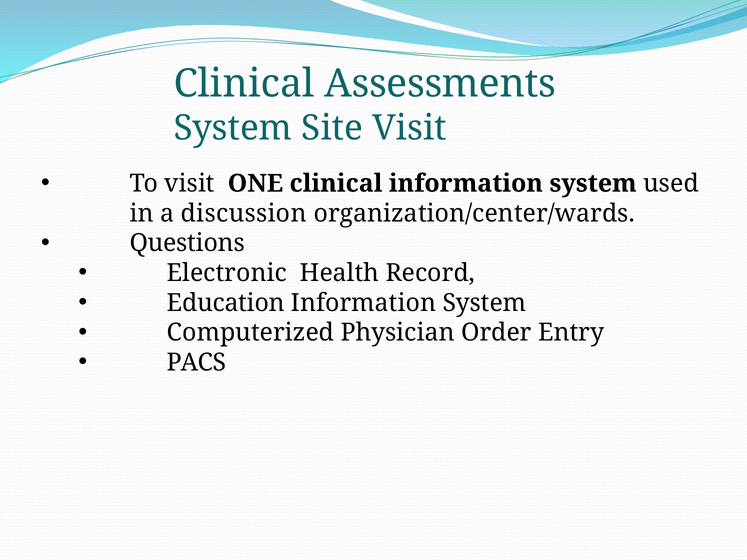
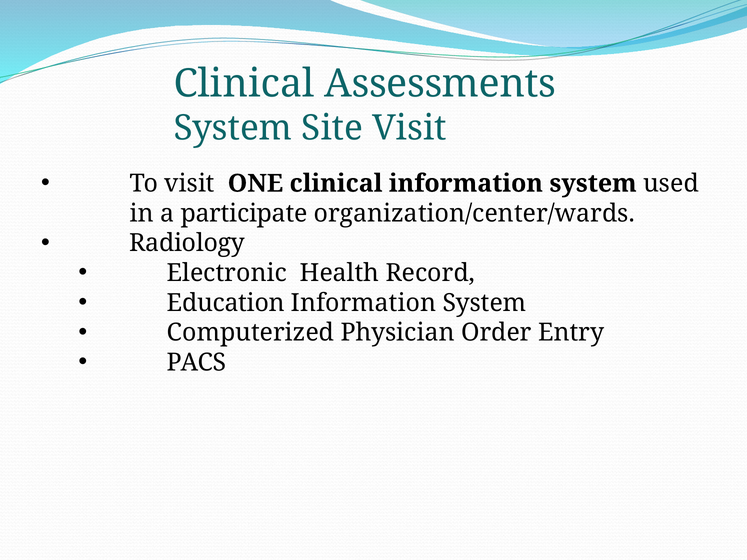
discussion: discussion -> participate
Questions: Questions -> Radiology
